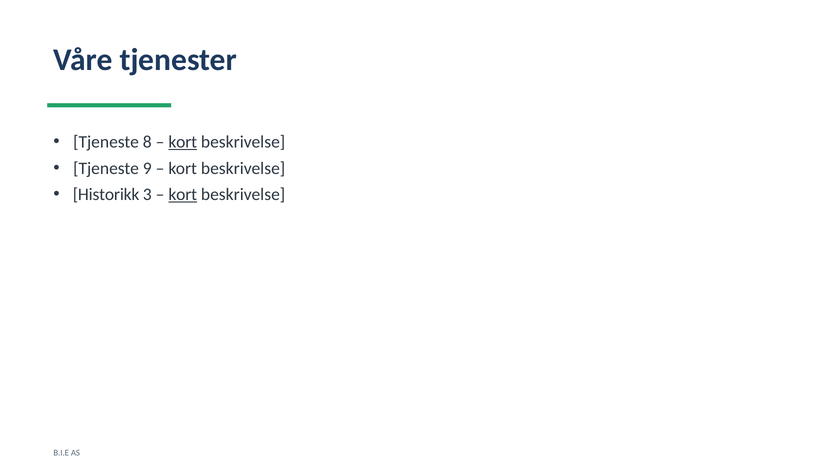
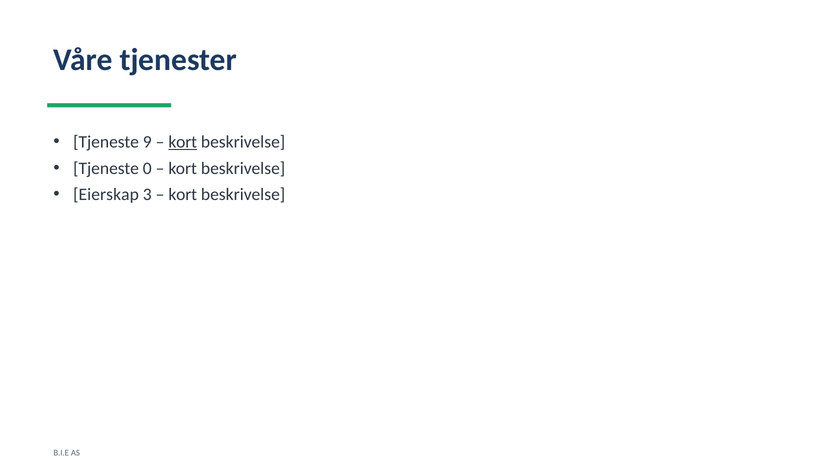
8: 8 -> 9
9: 9 -> 0
Historikk: Historikk -> Eierskap
kort at (183, 195) underline: present -> none
